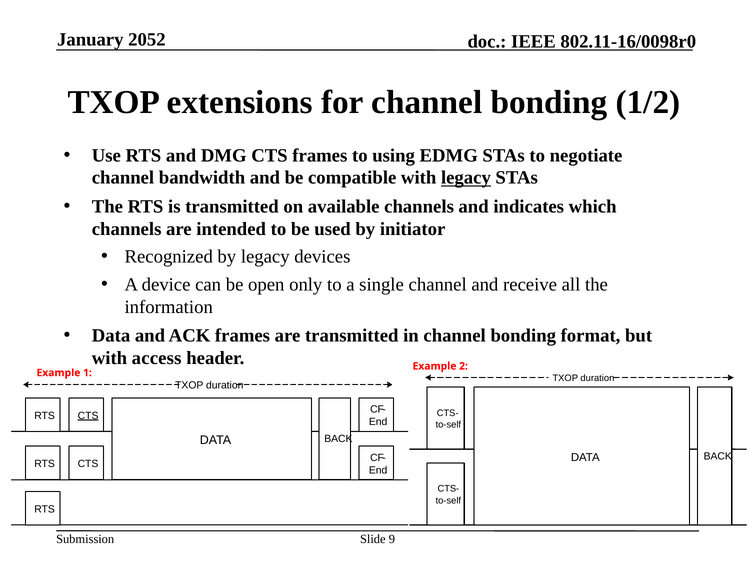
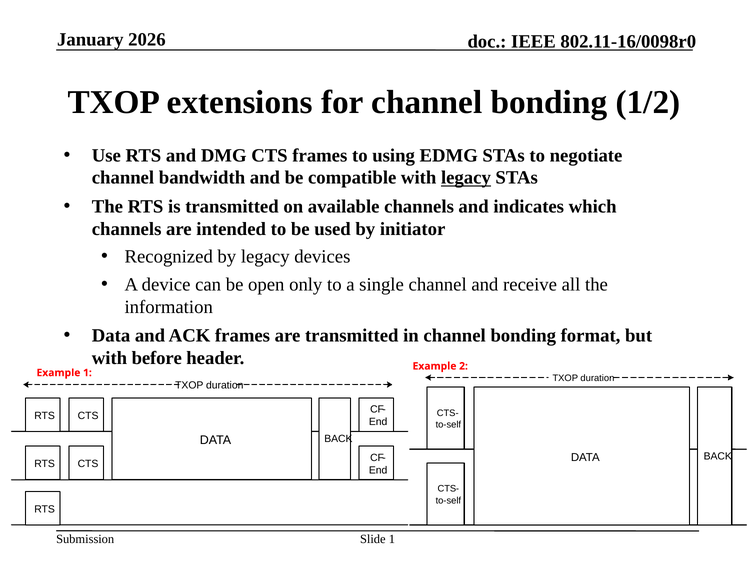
2052: 2052 -> 2026
access: access -> before
CTS at (88, 415) underline: present -> none
9 at (392, 539): 9 -> 1
